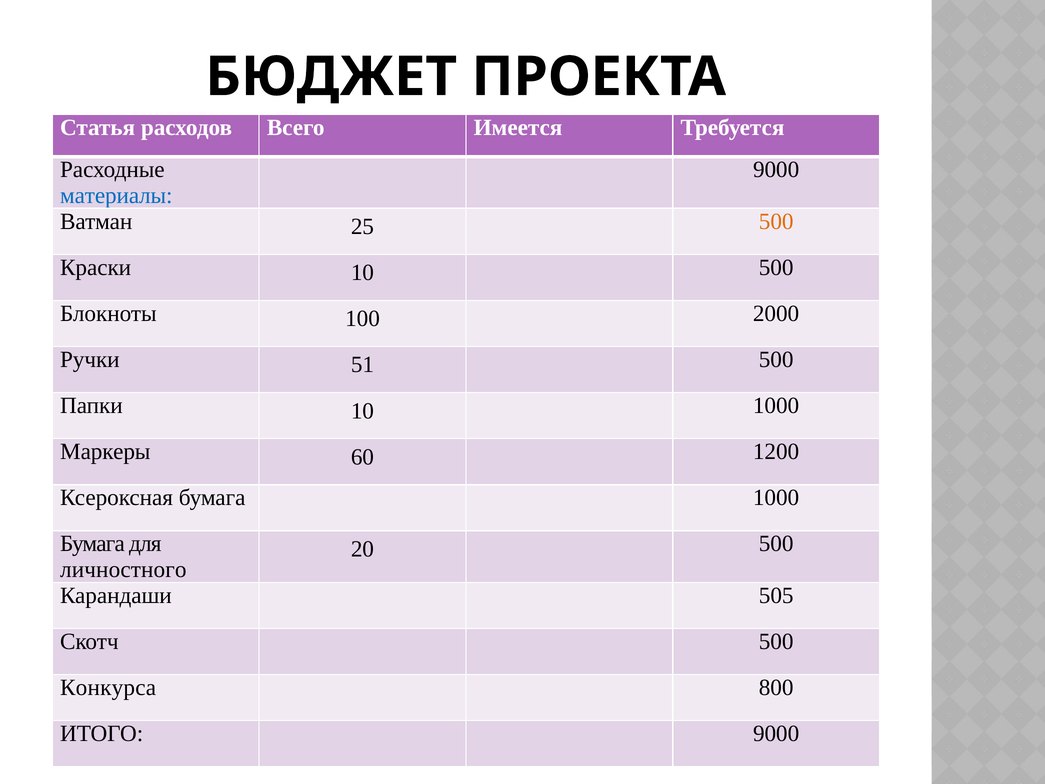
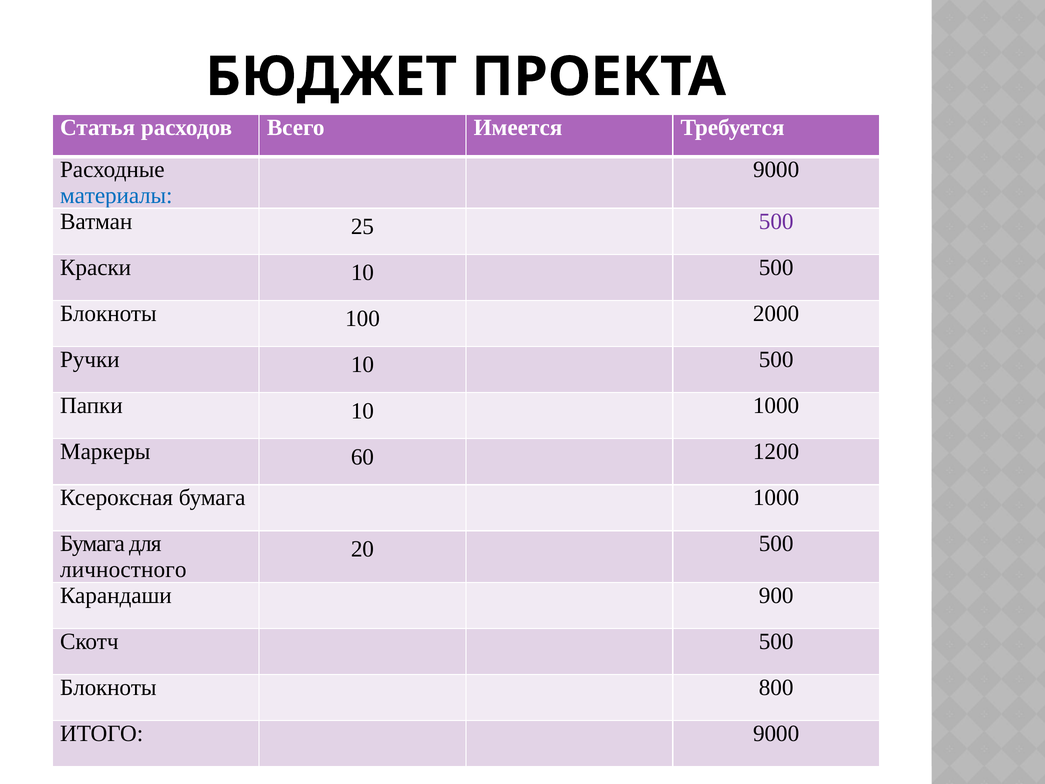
500 at (776, 221) colour: orange -> purple
Ручки 51: 51 -> 10
505: 505 -> 900
Конкурса at (108, 687): Конкурса -> Блокноты
